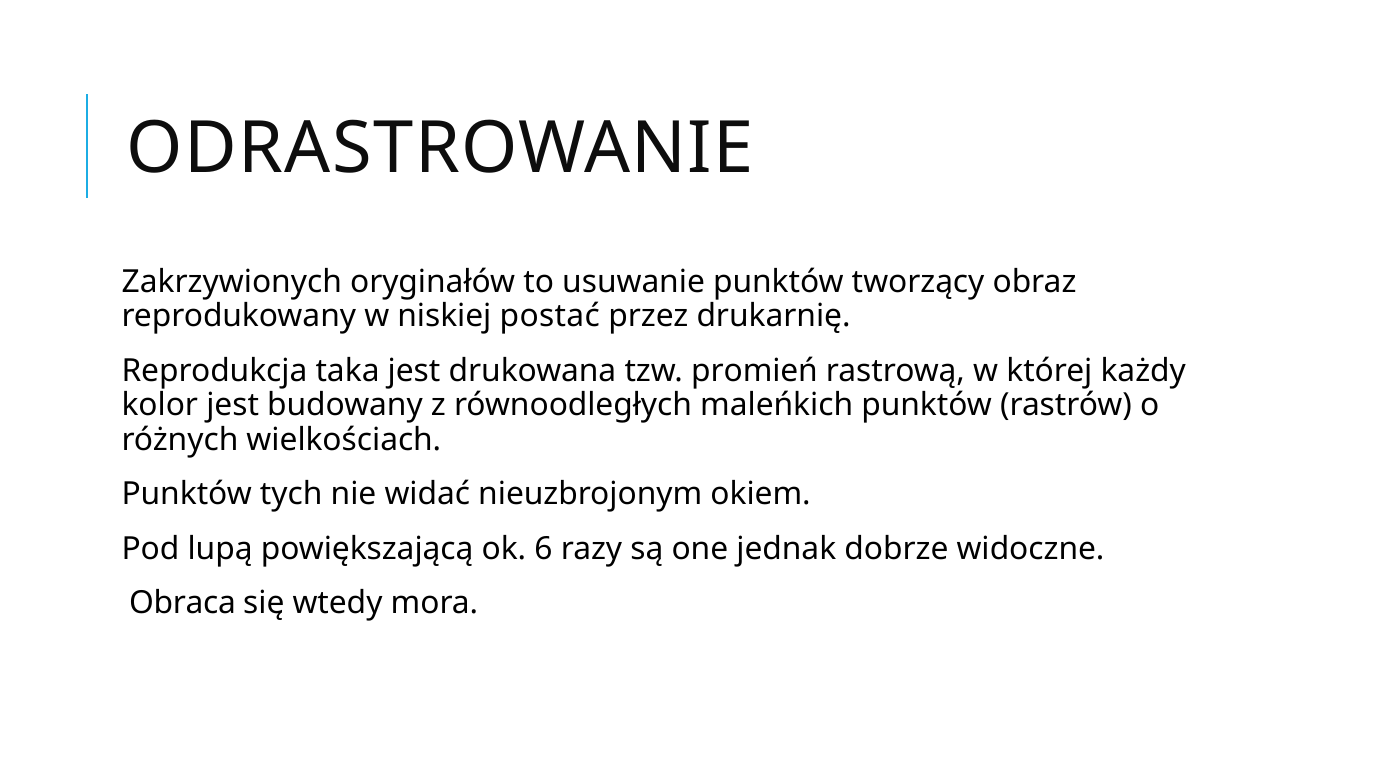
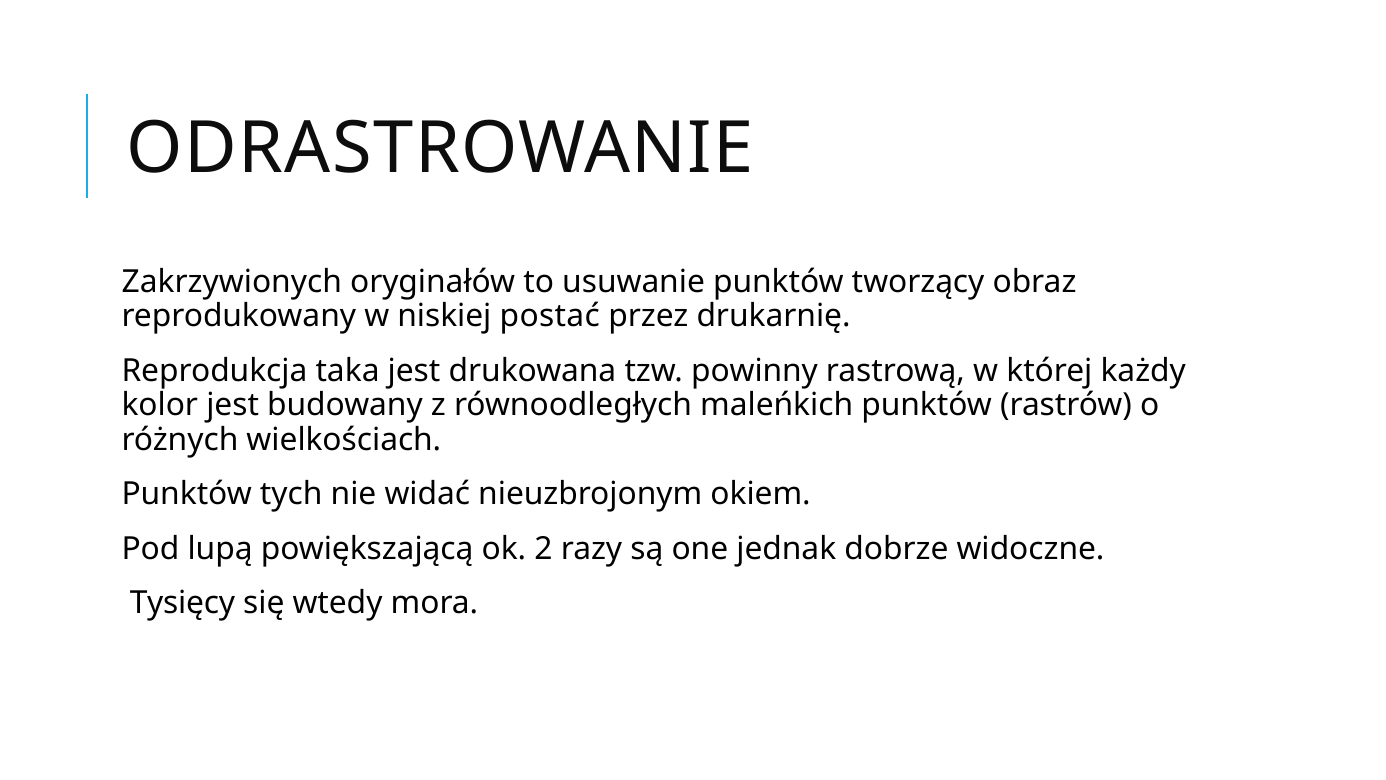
promień: promień -> powinny
6: 6 -> 2
Obraca: Obraca -> Tysięcy
